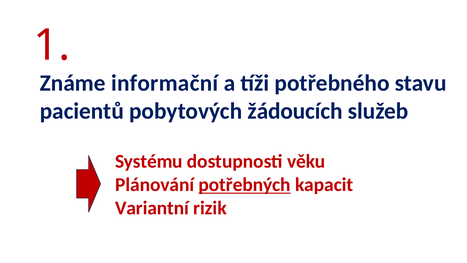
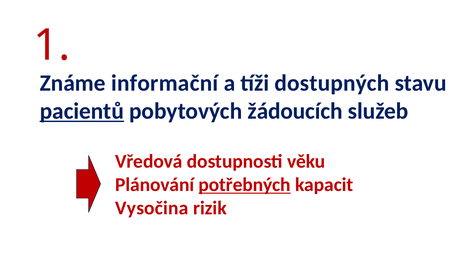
potřebného: potřebného -> dostupných
pacientů underline: none -> present
Systému: Systému -> Vředová
Variantní: Variantní -> Vysočina
